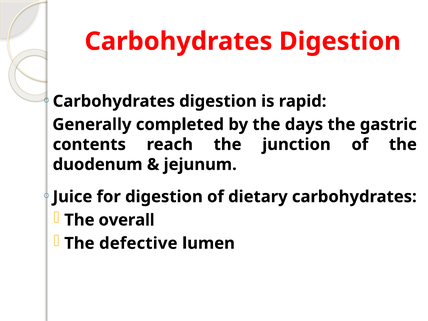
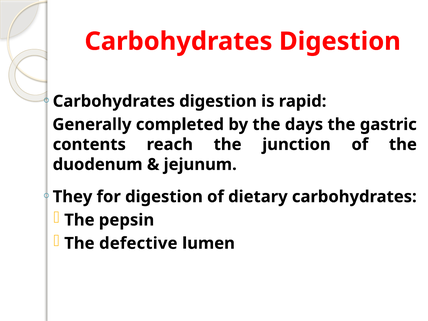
Juice: Juice -> They
overall: overall -> pepsin
